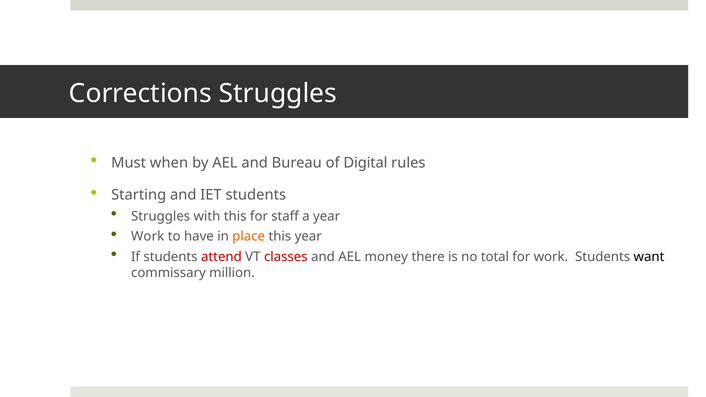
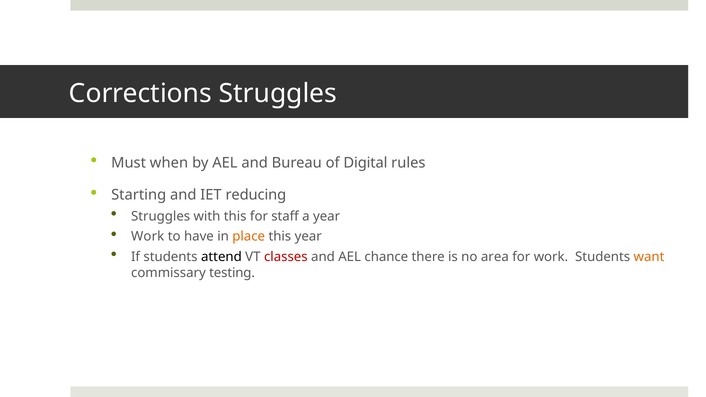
IET students: students -> reducing
attend colour: red -> black
money: money -> chance
total: total -> area
want colour: black -> orange
million: million -> testing
